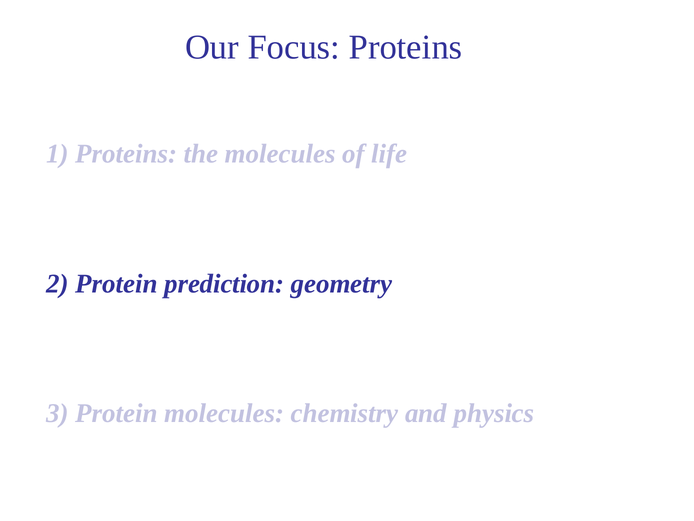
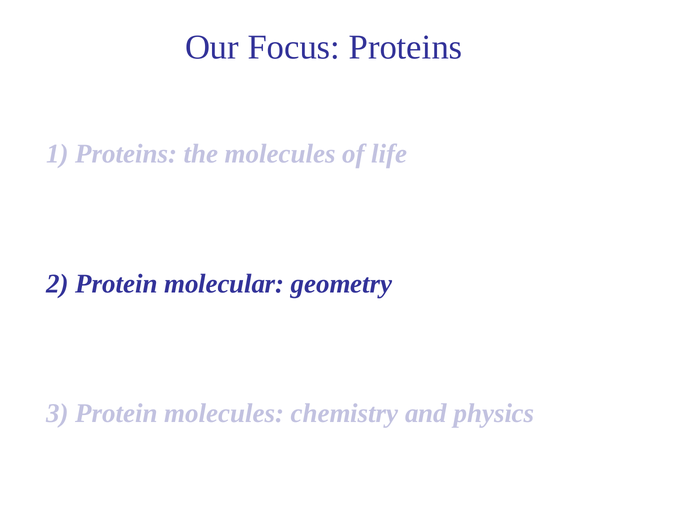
prediction: prediction -> molecular
